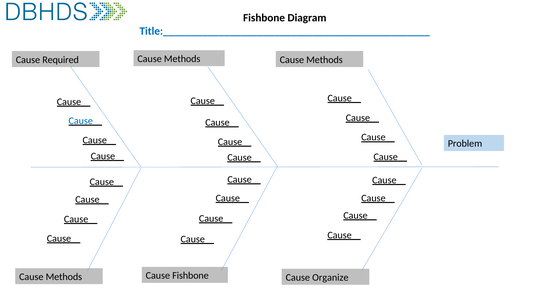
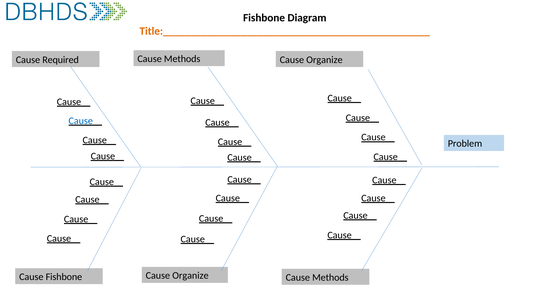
Title:________________________________________________ colour: blue -> orange
Methods at (324, 60): Methods -> Organize
Methods at (64, 277): Methods -> Fishbone
Fishbone at (190, 276): Fishbone -> Organize
Organize at (330, 277): Organize -> Methods
